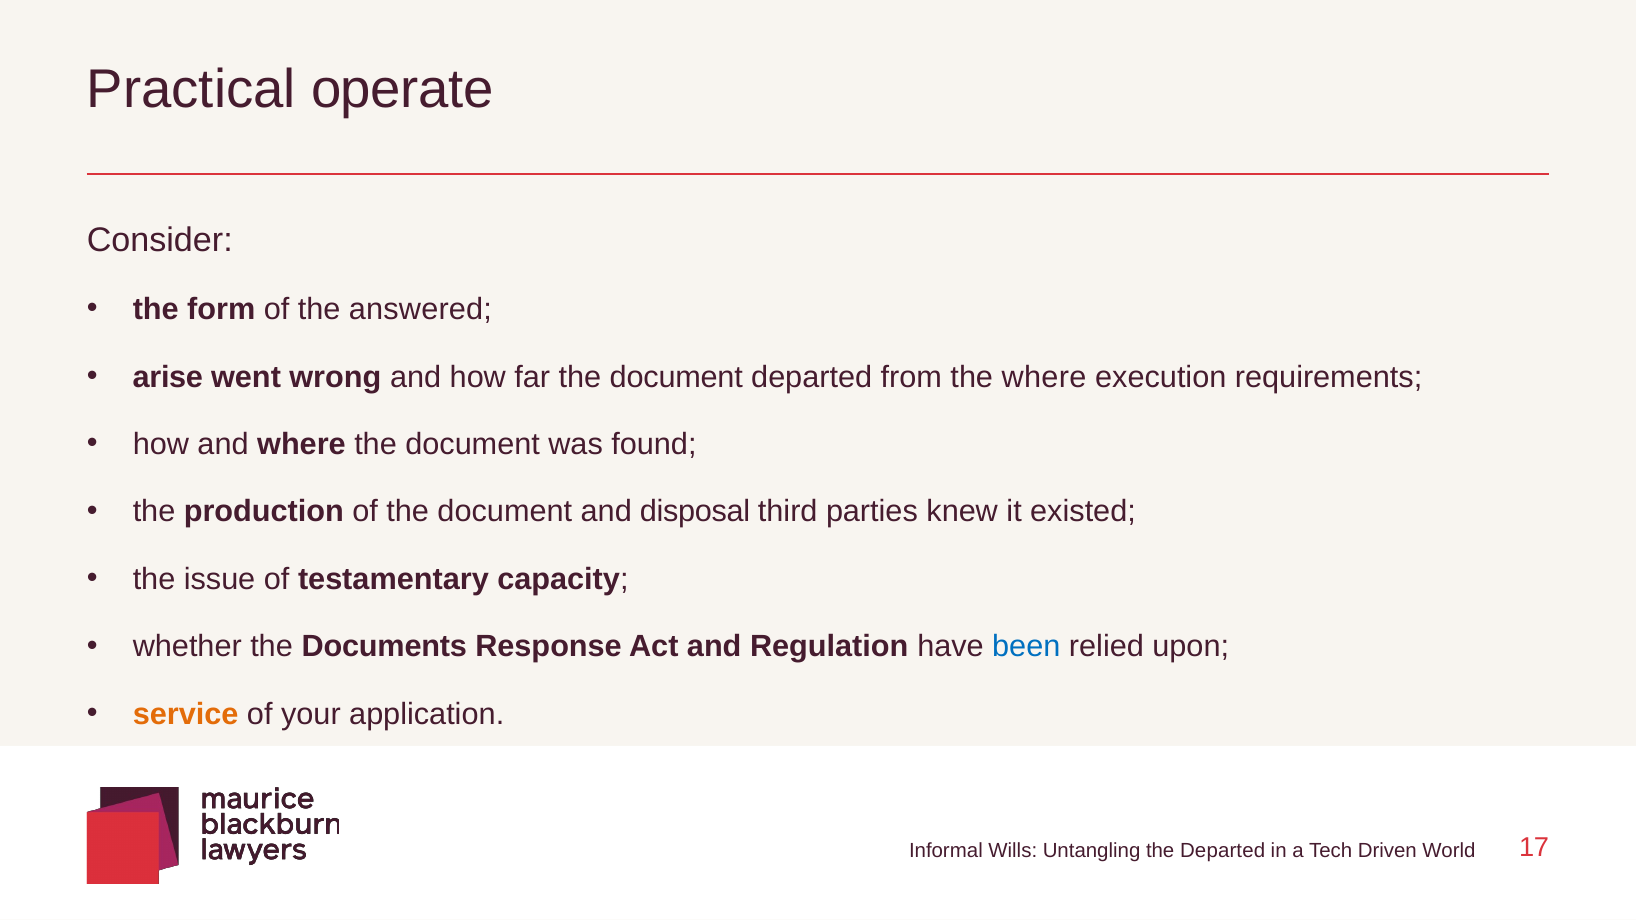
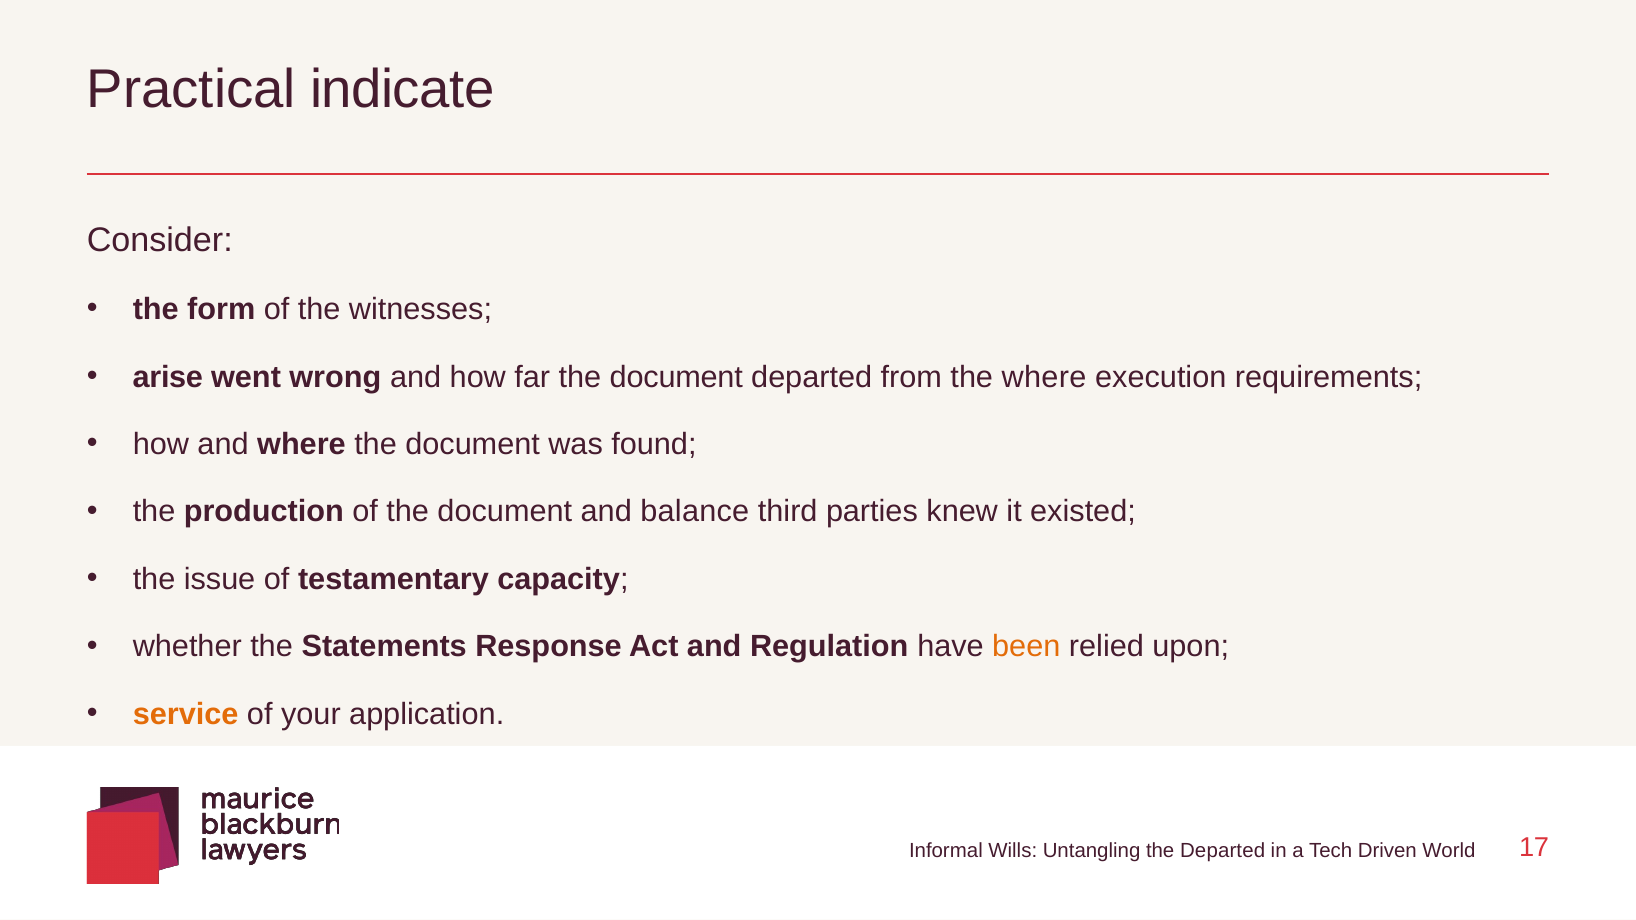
operate: operate -> indicate
answered: answered -> witnesses
disposal: disposal -> balance
Documents: Documents -> Statements
been colour: blue -> orange
